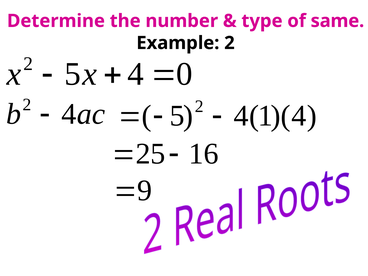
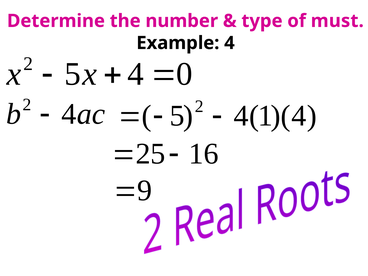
same: same -> must
Example 2: 2 -> 4
